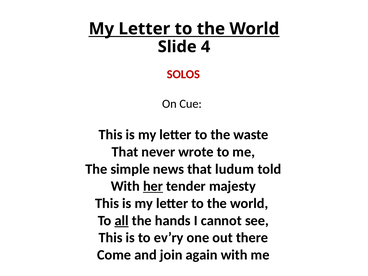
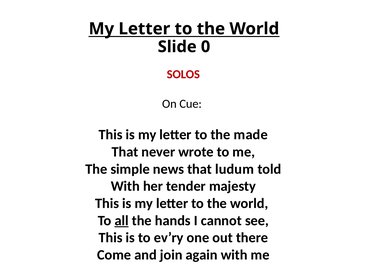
4: 4 -> 0
waste: waste -> made
her underline: present -> none
